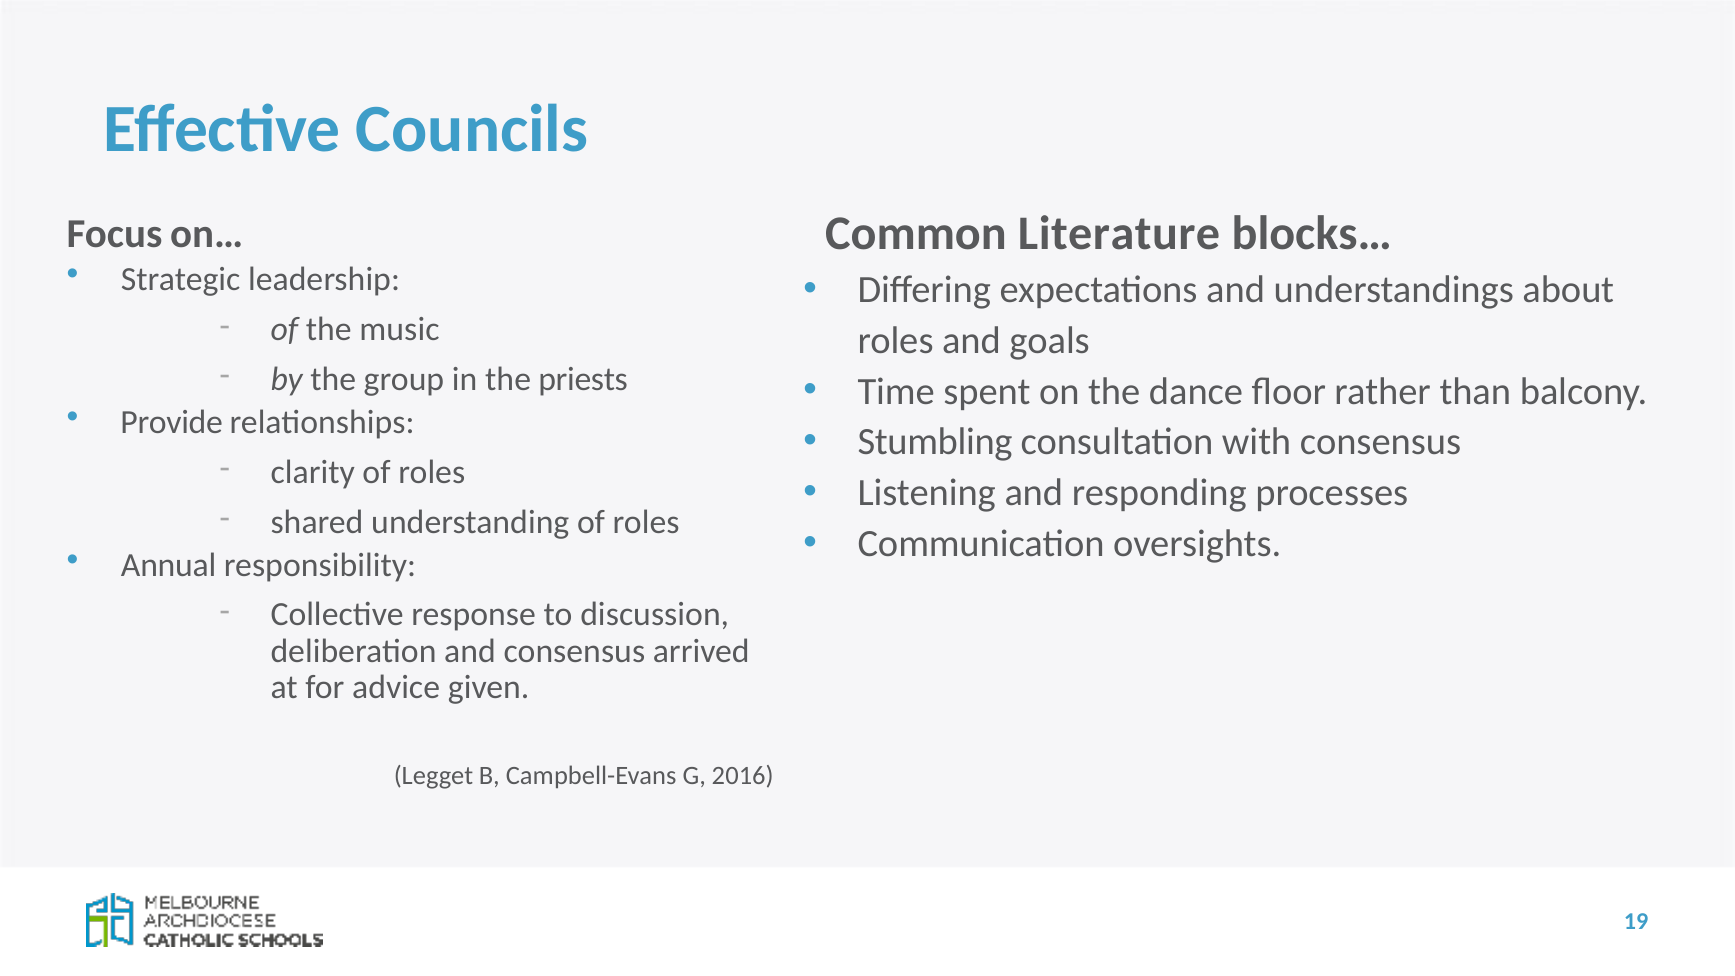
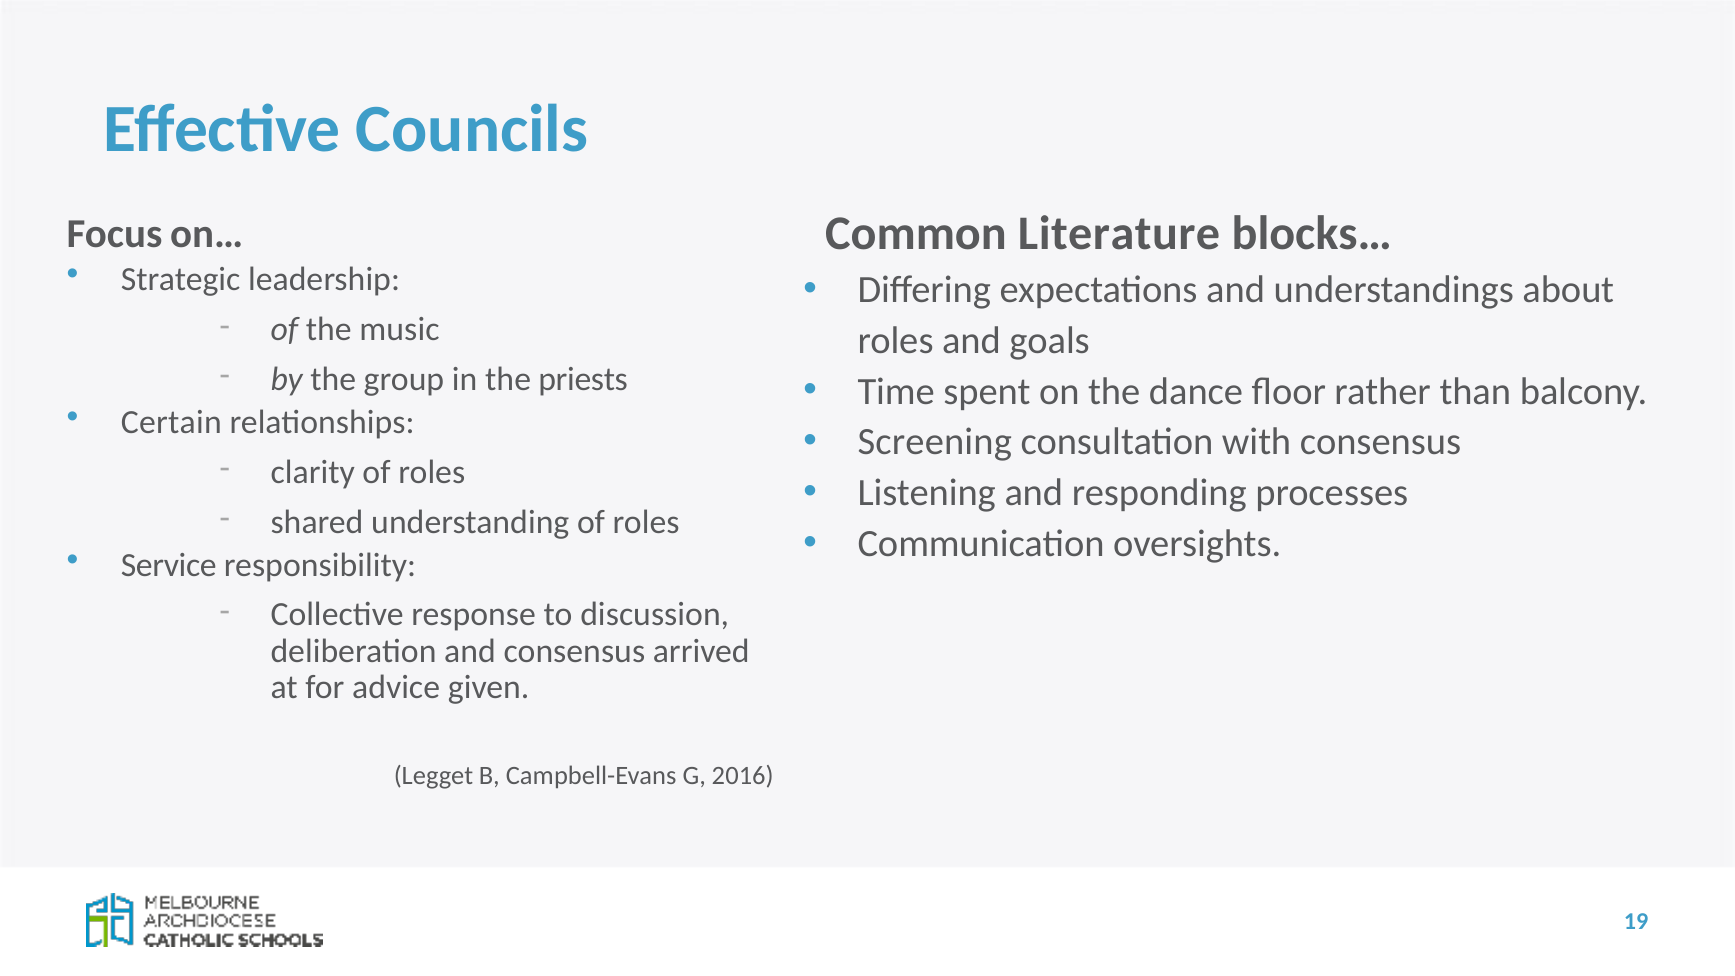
Provide: Provide -> Certain
Stumbling: Stumbling -> Screening
Annual: Annual -> Service
